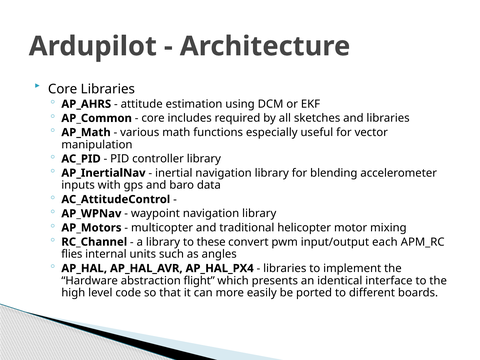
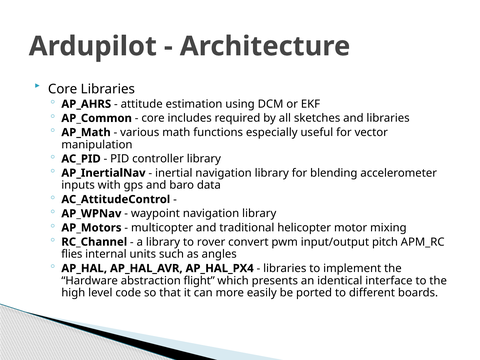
these: these -> rover
each: each -> pitch
